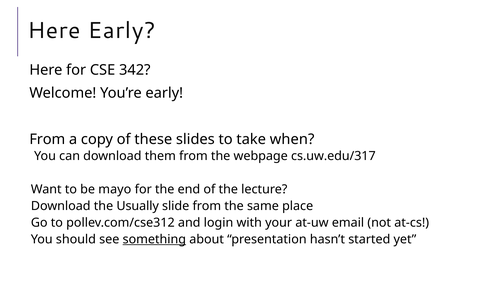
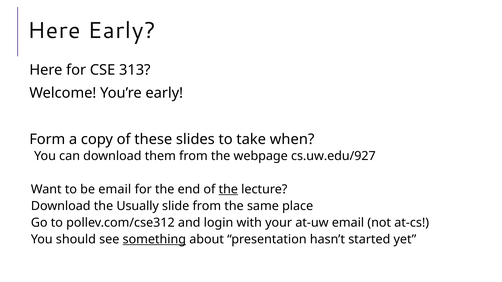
342: 342 -> 313
From at (47, 139): From -> Form
cs.uw.edu/317: cs.uw.edu/317 -> cs.uw.edu/927
be mayo: mayo -> email
the at (228, 190) underline: none -> present
